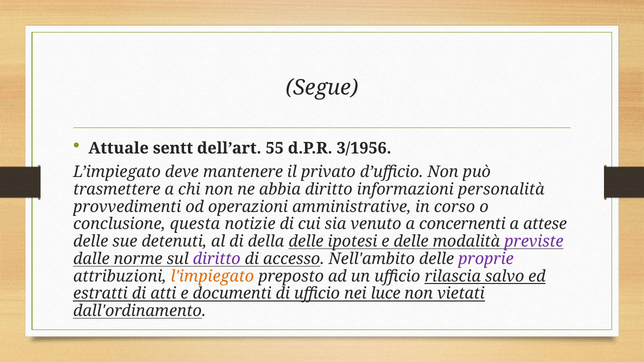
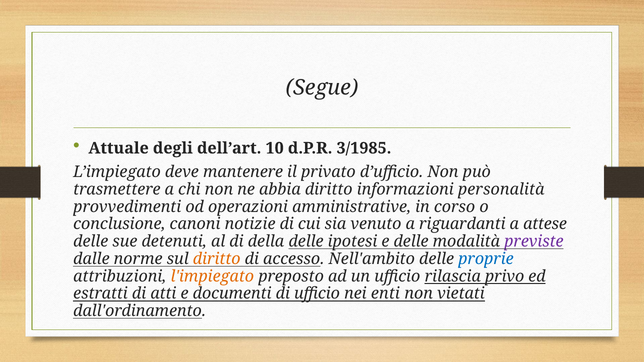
sentt: sentt -> degli
55: 55 -> 10
3/1956: 3/1956 -> 3/1985
questa: questa -> canoni
concernenti: concernenti -> riguardanti
diritto at (217, 259) colour: purple -> orange
proprie colour: purple -> blue
salvo: salvo -> privo
luce: luce -> enti
